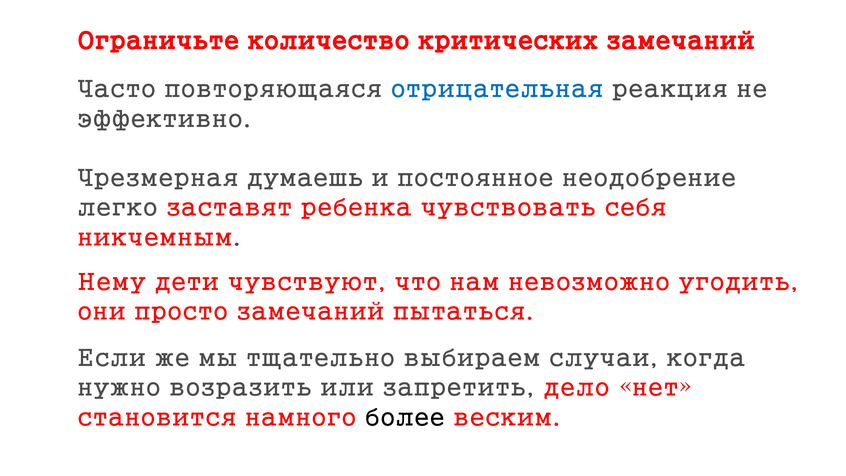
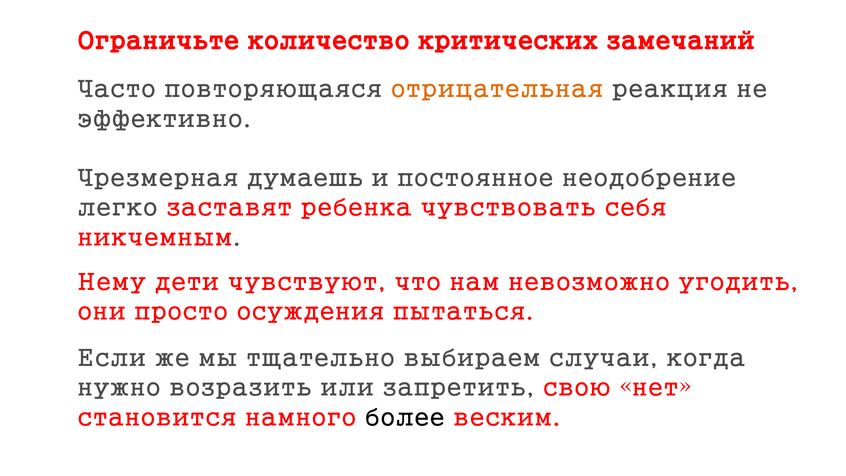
отрицательная colour: blue -> orange
просто замечаний: замечаний -> осуждения
дело: дело -> свою
